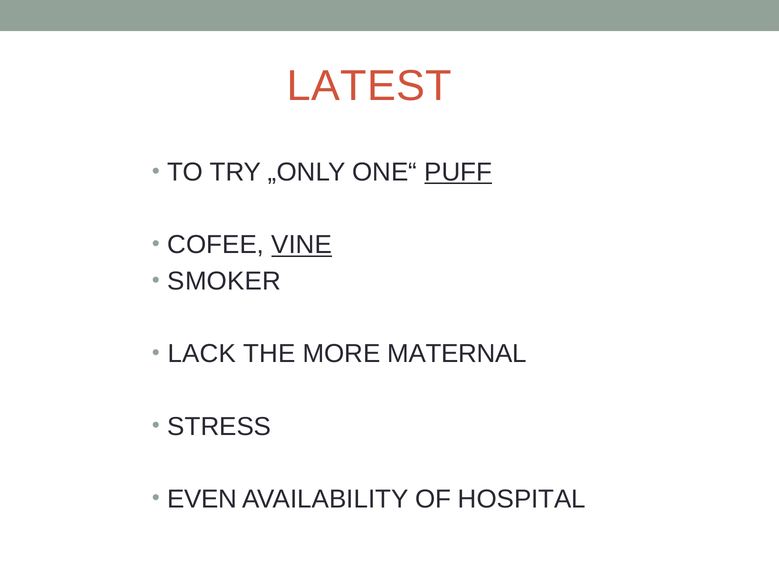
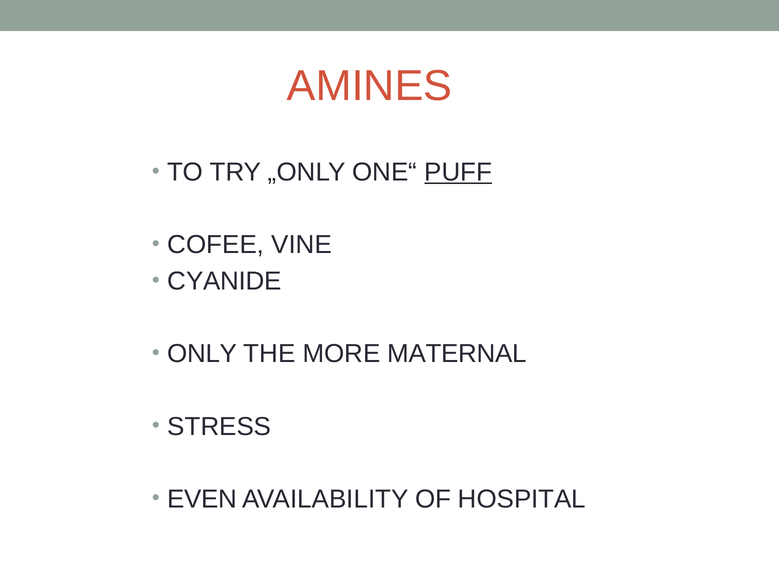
LATEST: LATEST -> AMINES
VINE underline: present -> none
SMOKER: SMOKER -> CYANIDE
LACK: LACK -> ONLY
